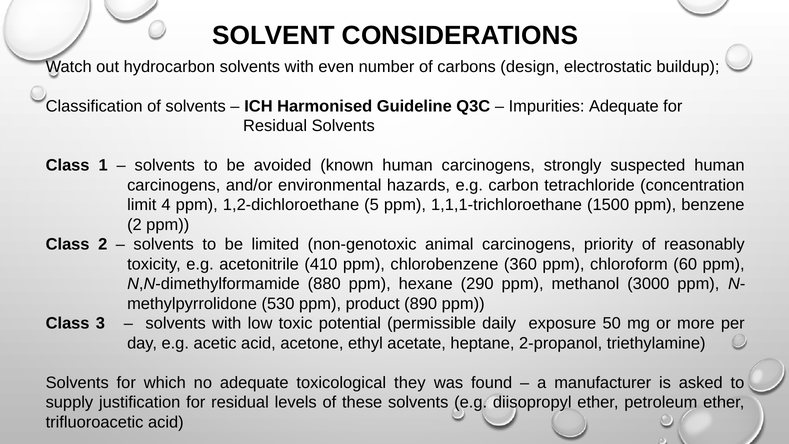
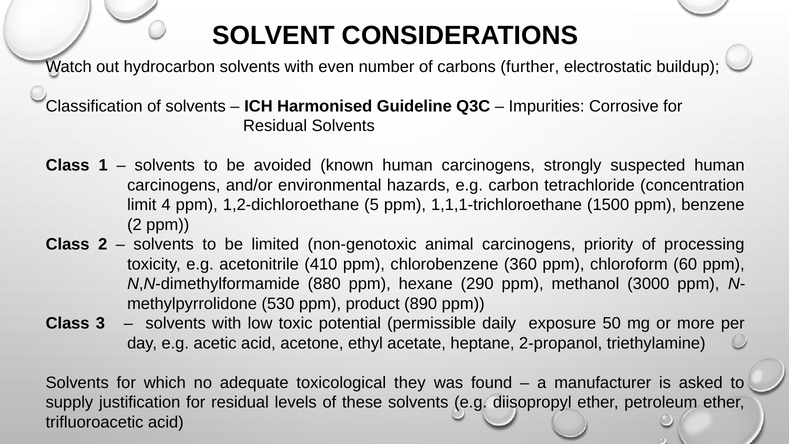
design: design -> further
Impurities Adequate: Adequate -> Corrosive
reasonably: reasonably -> processing
